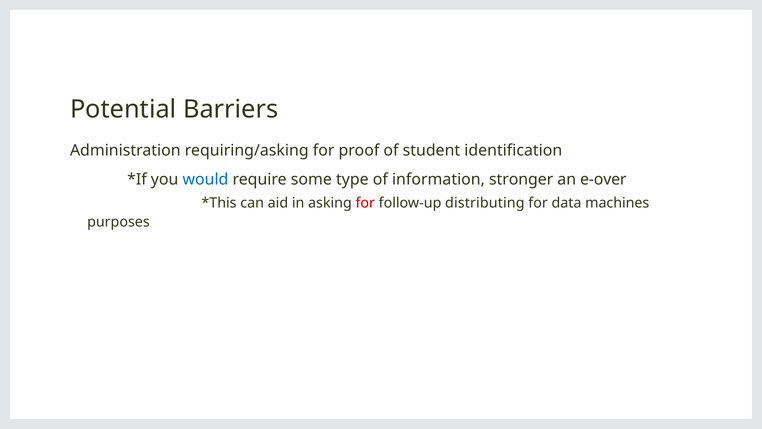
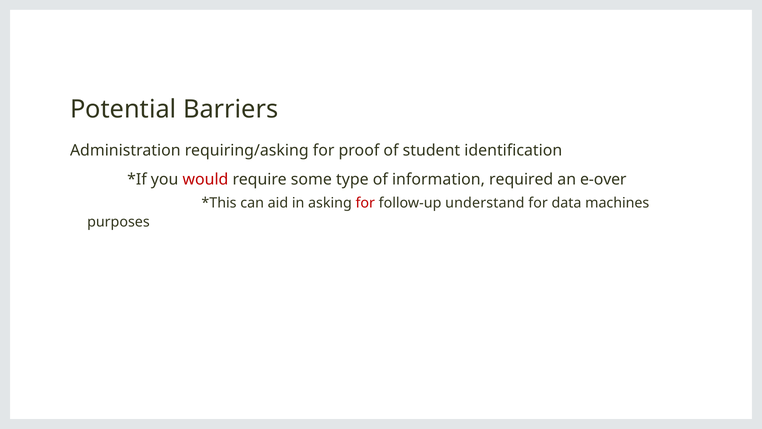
would colour: blue -> red
stronger: stronger -> required
distributing: distributing -> understand
